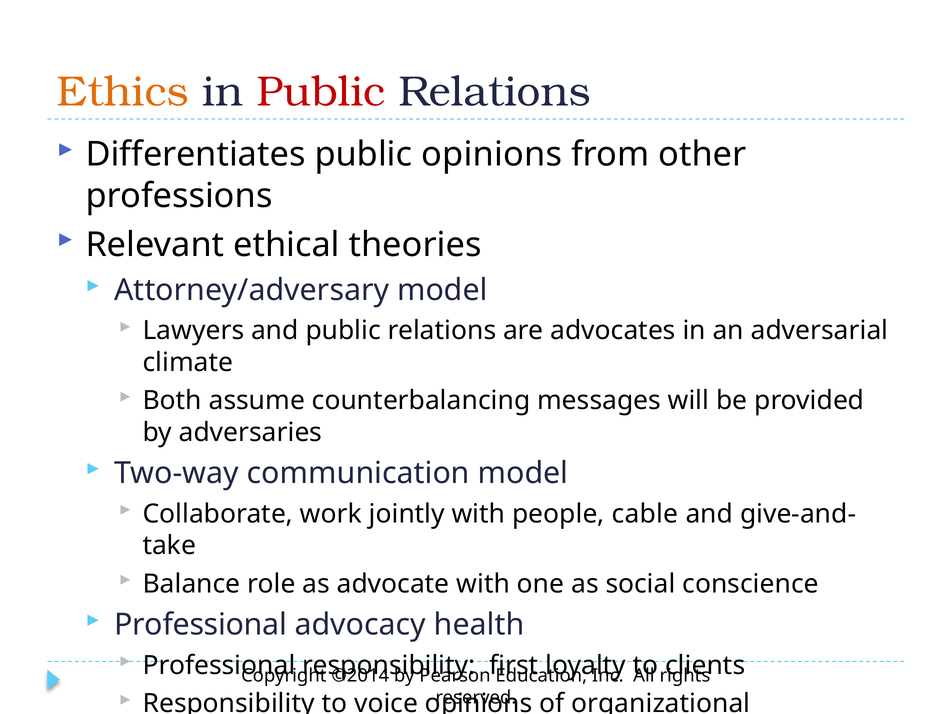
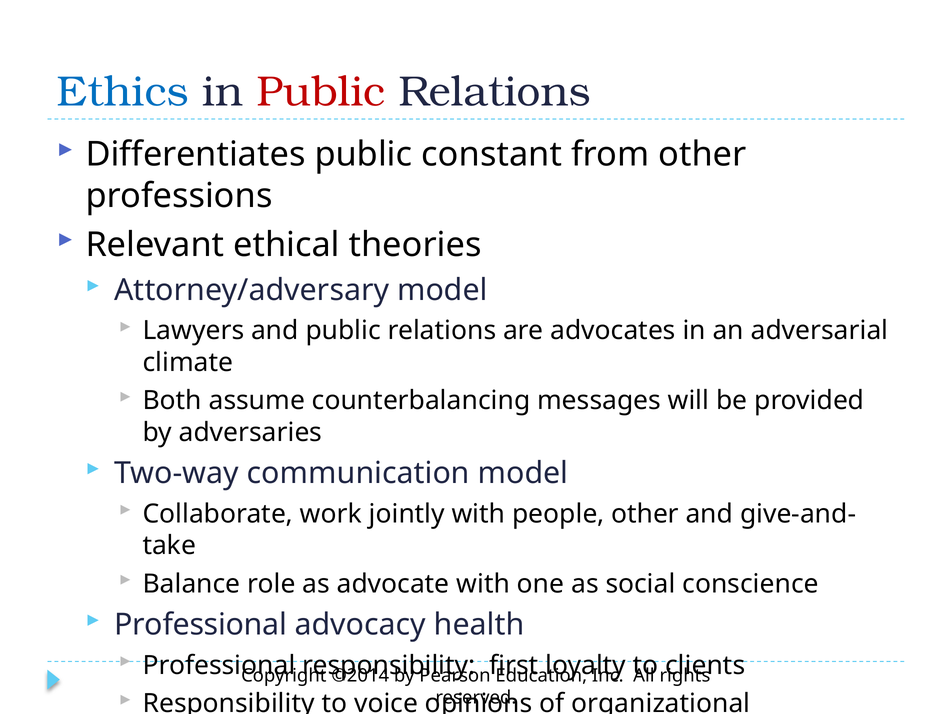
Ethics colour: orange -> blue
public opinions: opinions -> constant
people cable: cable -> other
